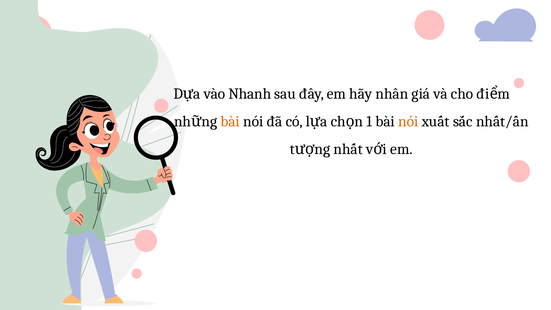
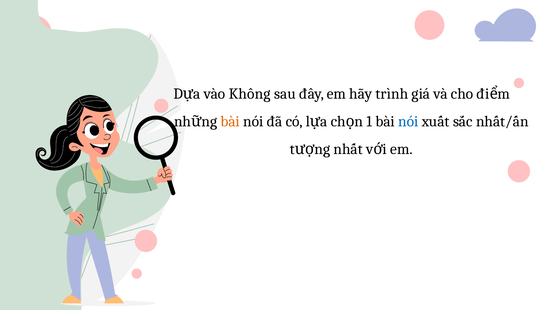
Nhanh: Nhanh -> Không
nhân: nhân -> trình
nói at (408, 121) colour: orange -> blue
